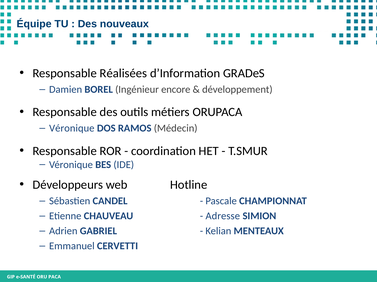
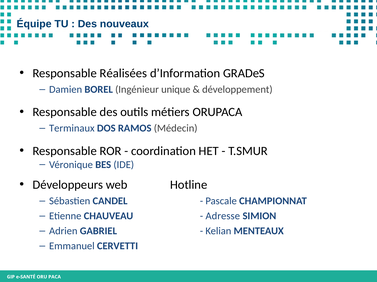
encore: encore -> unique
Véronique at (72, 129): Véronique -> Terminaux
